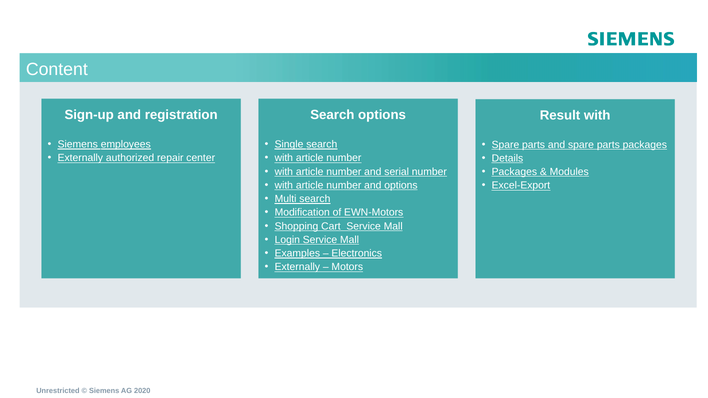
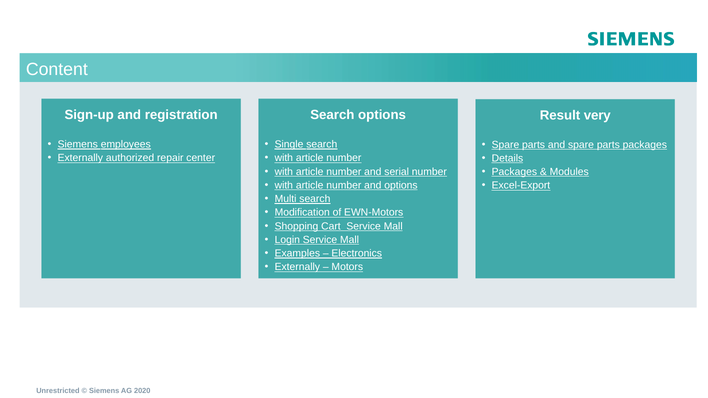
Result with: with -> very
